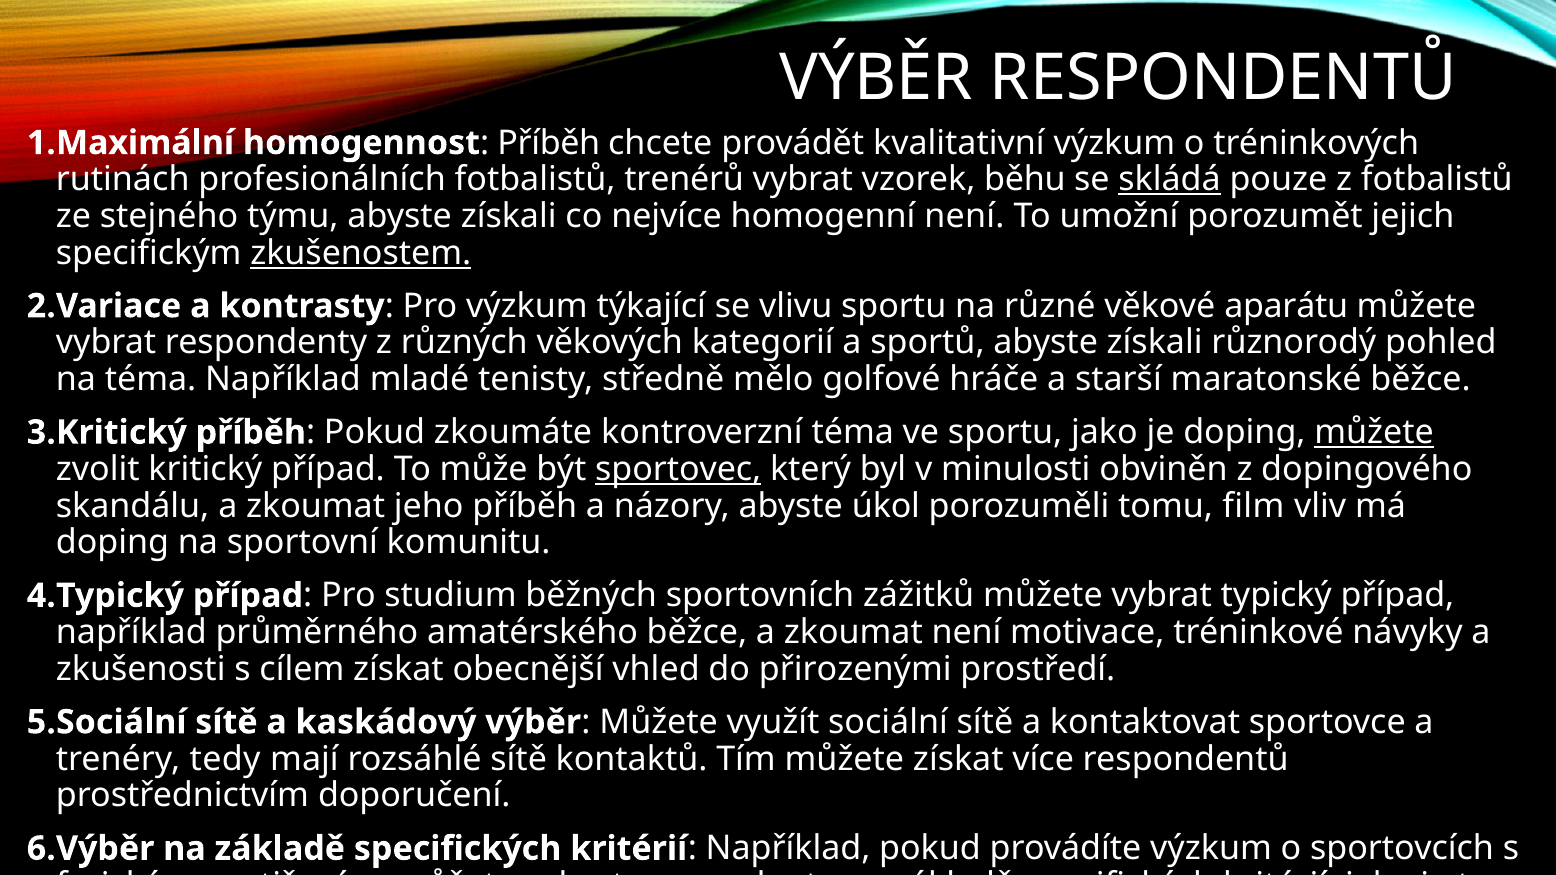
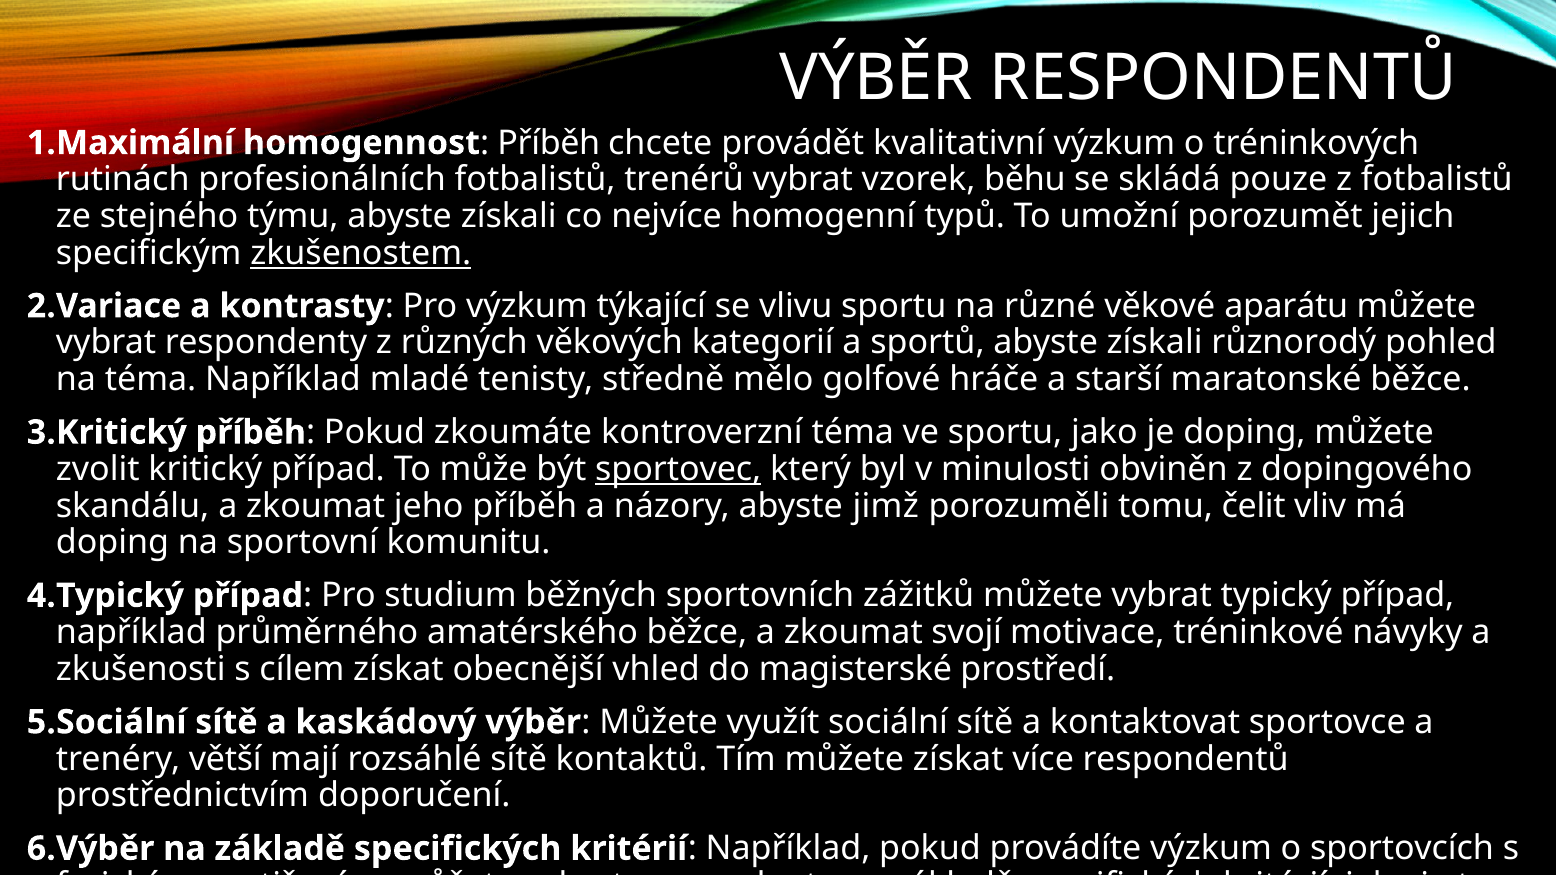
skládá underline: present -> none
homogenní není: není -> typů
můžete at (1374, 433) underline: present -> none
úkol: úkol -> jimž
film: film -> čelit
zkoumat není: není -> svojí
přirozenými: přirozenými -> magisterské
tedy: tedy -> větší
